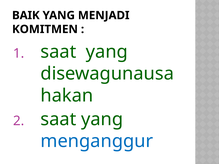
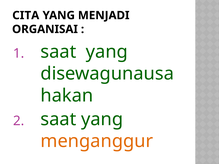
BAIK: BAIK -> CITA
KOMITMEN: KOMITMEN -> ORGANISAI
menganggur colour: blue -> orange
